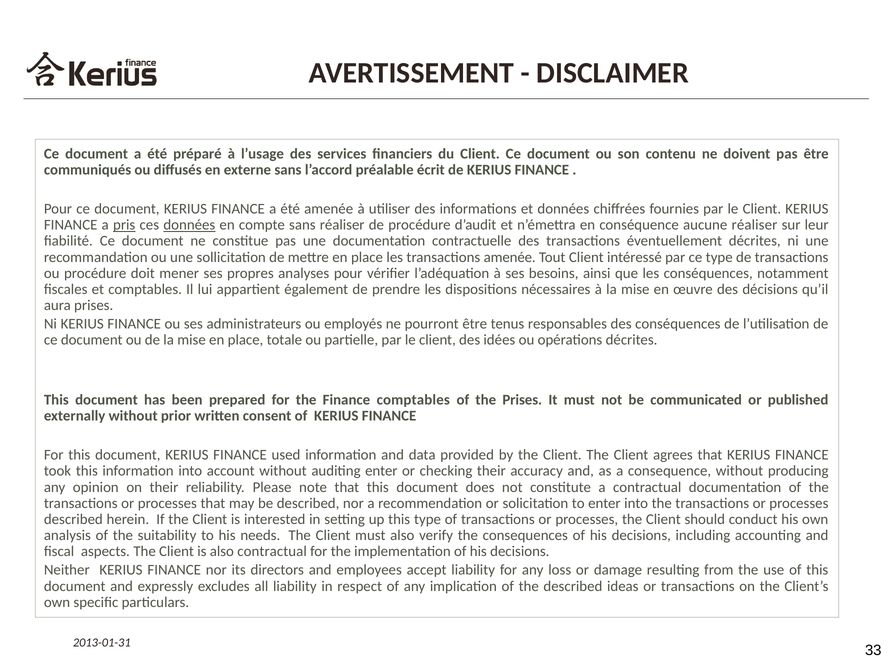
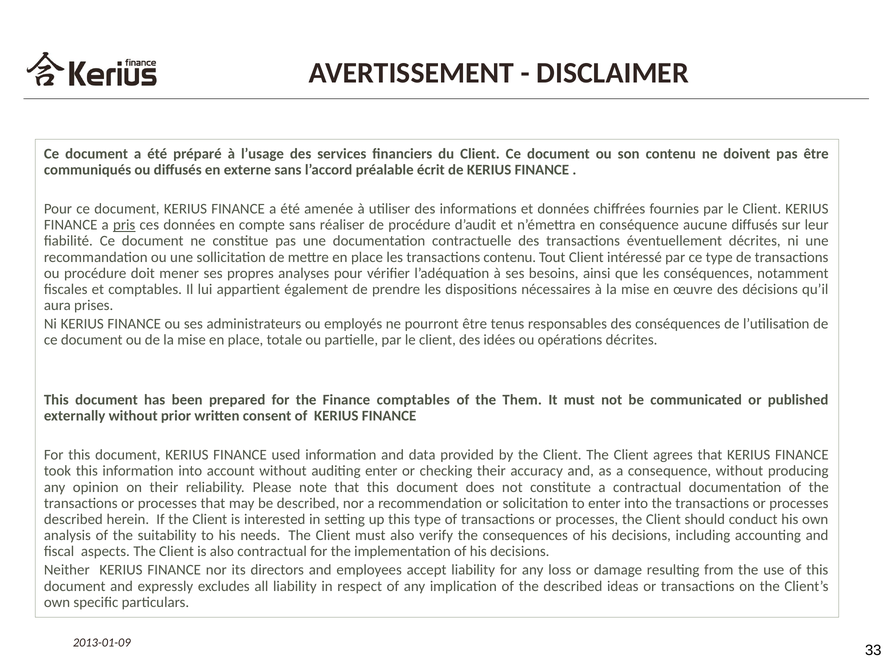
données at (189, 225) underline: present -> none
aucune réaliser: réaliser -> diffusés
transactions amenée: amenée -> contenu
the Prises: Prises -> Them
2013-01-31: 2013-01-31 -> 2013-01-09
